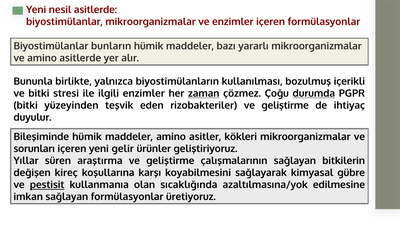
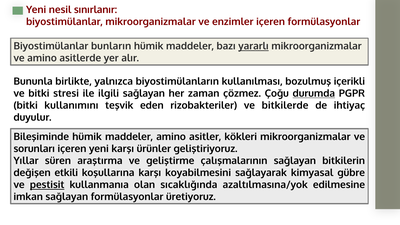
nesil asitlerde: asitlerde -> sınırlanır
yararlı underline: none -> present
ilgili enzimler: enzimler -> sağlayan
zaman underline: present -> none
yüzeyinden: yüzeyinden -> kullanımını
rizobakteriler ve geliştirme: geliştirme -> bitkilerde
yeni gelir: gelir -> karşı
kireç: kireç -> etkili
